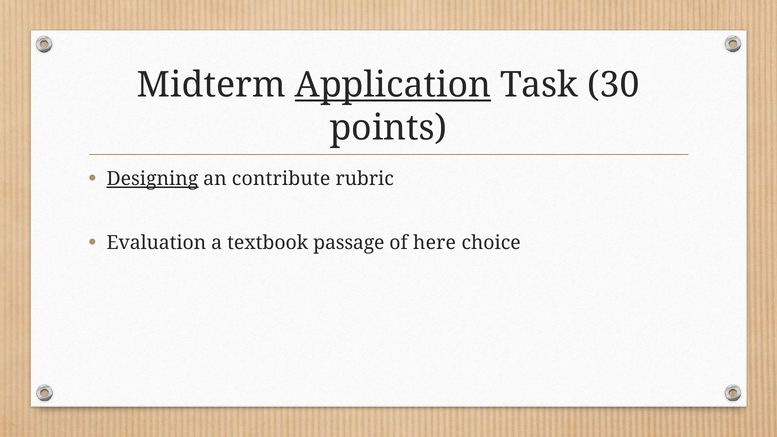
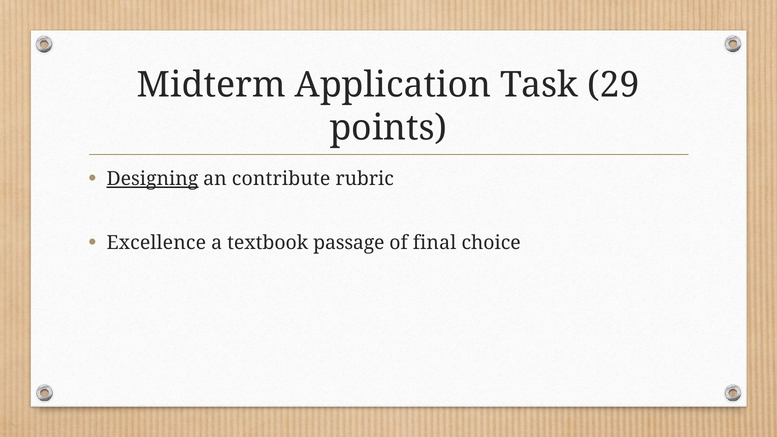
Application underline: present -> none
30: 30 -> 29
Evaluation: Evaluation -> Excellence
here: here -> final
